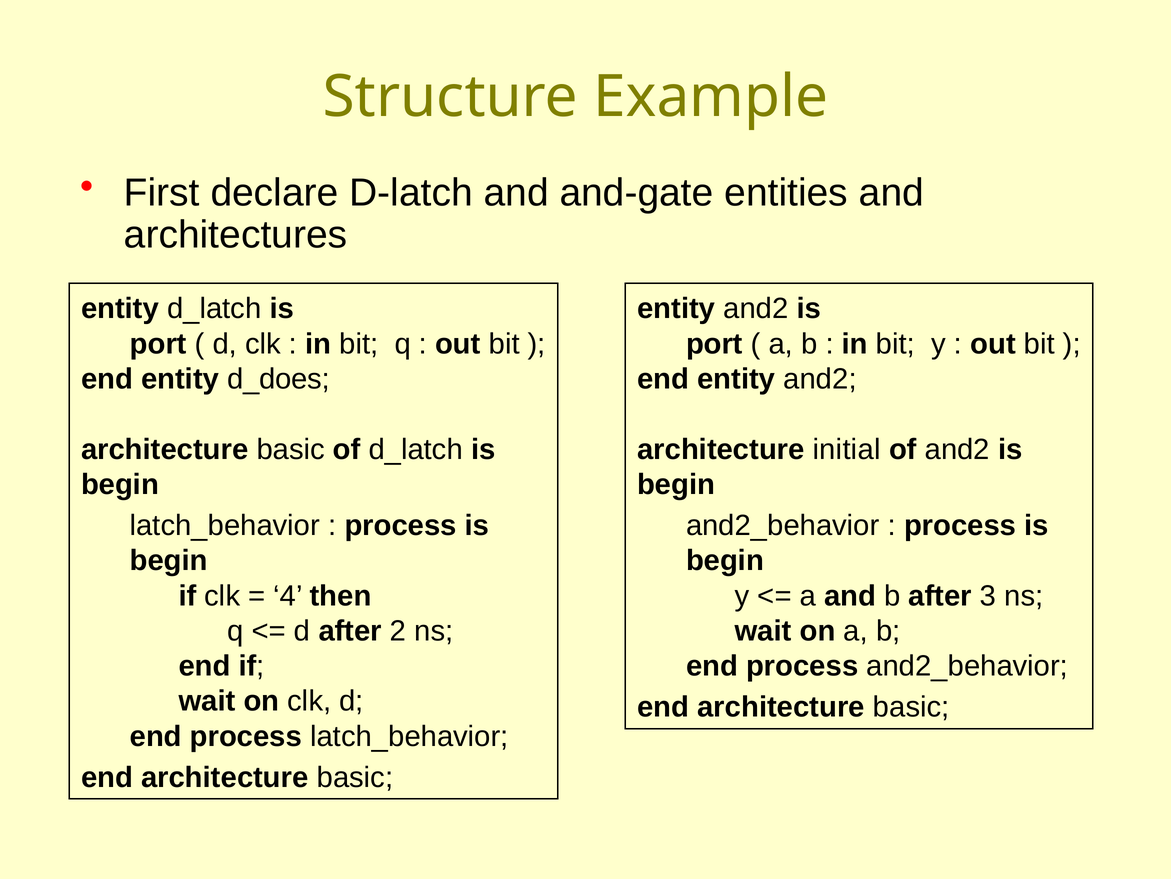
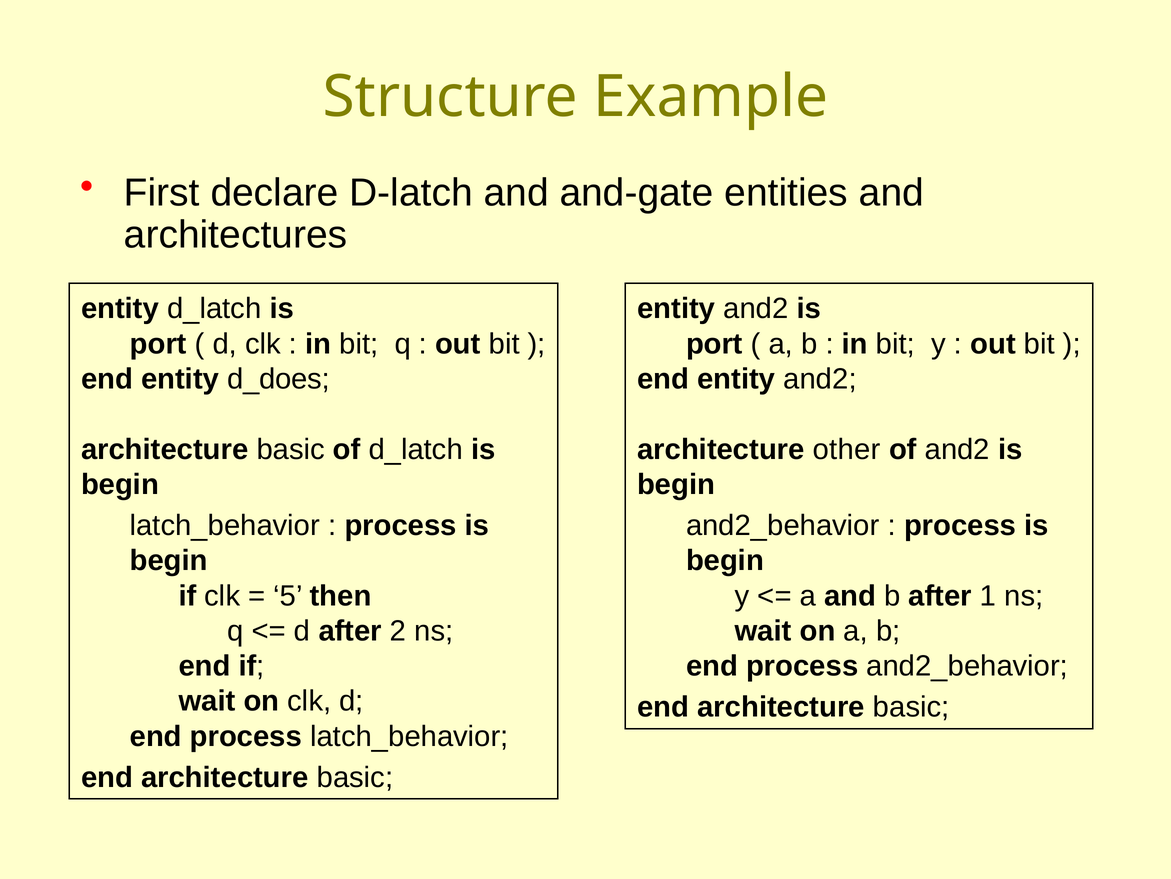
initial: initial -> other
4: 4 -> 5
3: 3 -> 1
